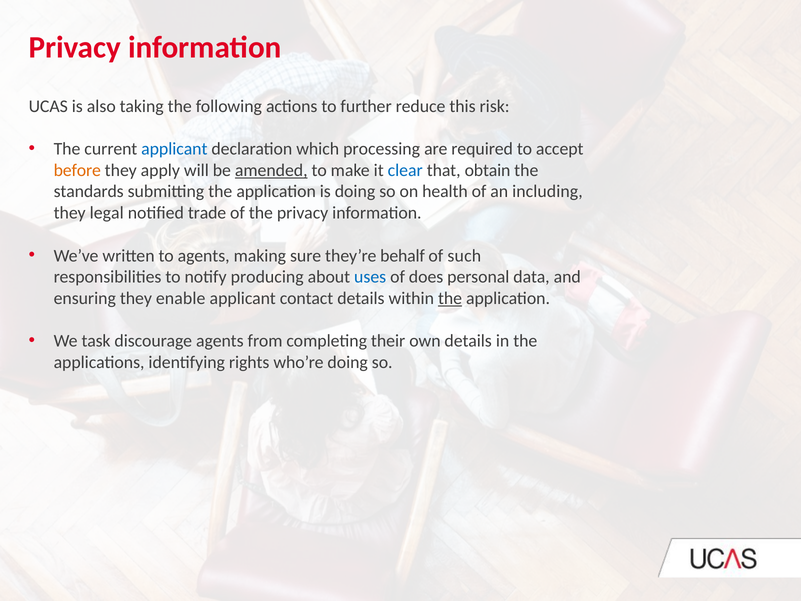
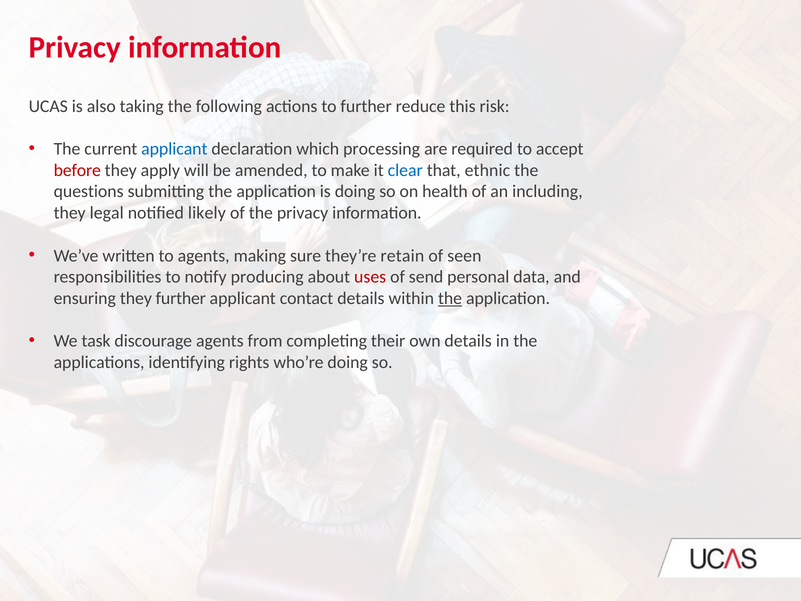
before colour: orange -> red
amended underline: present -> none
obtain: obtain -> ethnic
standards: standards -> questions
trade: trade -> likely
behalf: behalf -> retain
such: such -> seen
uses colour: blue -> red
does: does -> send
they enable: enable -> further
